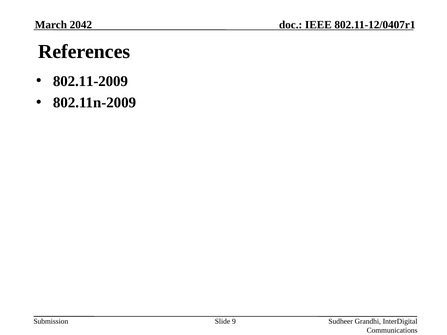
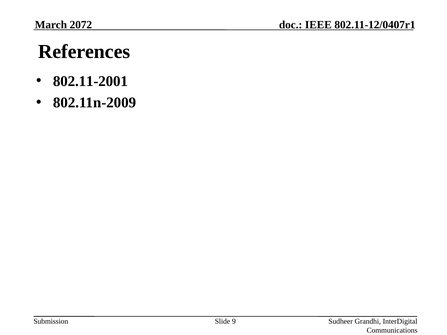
2042: 2042 -> 2072
802.11-2009: 802.11-2009 -> 802.11-2001
